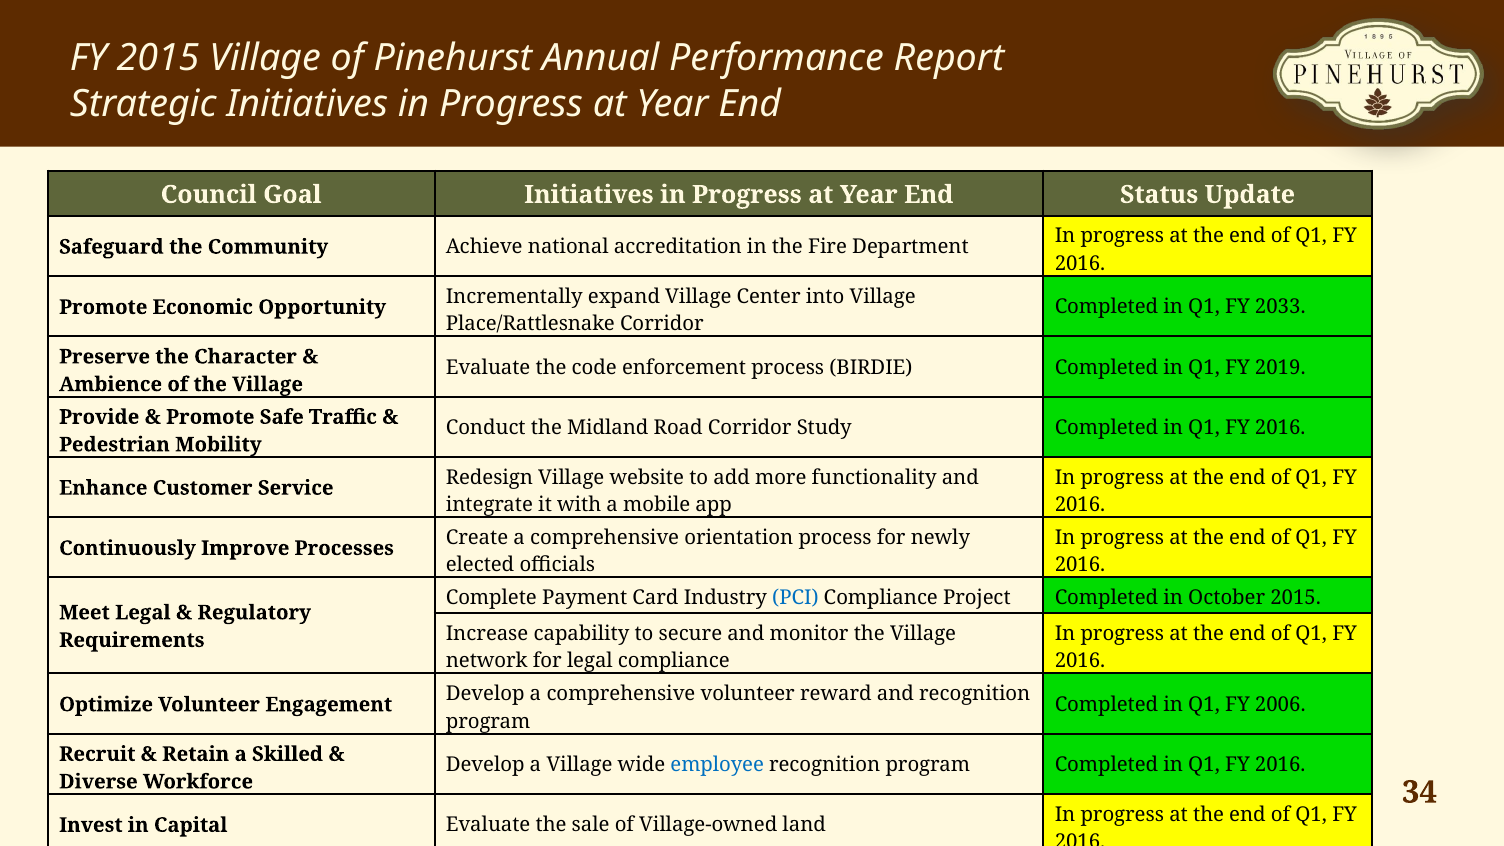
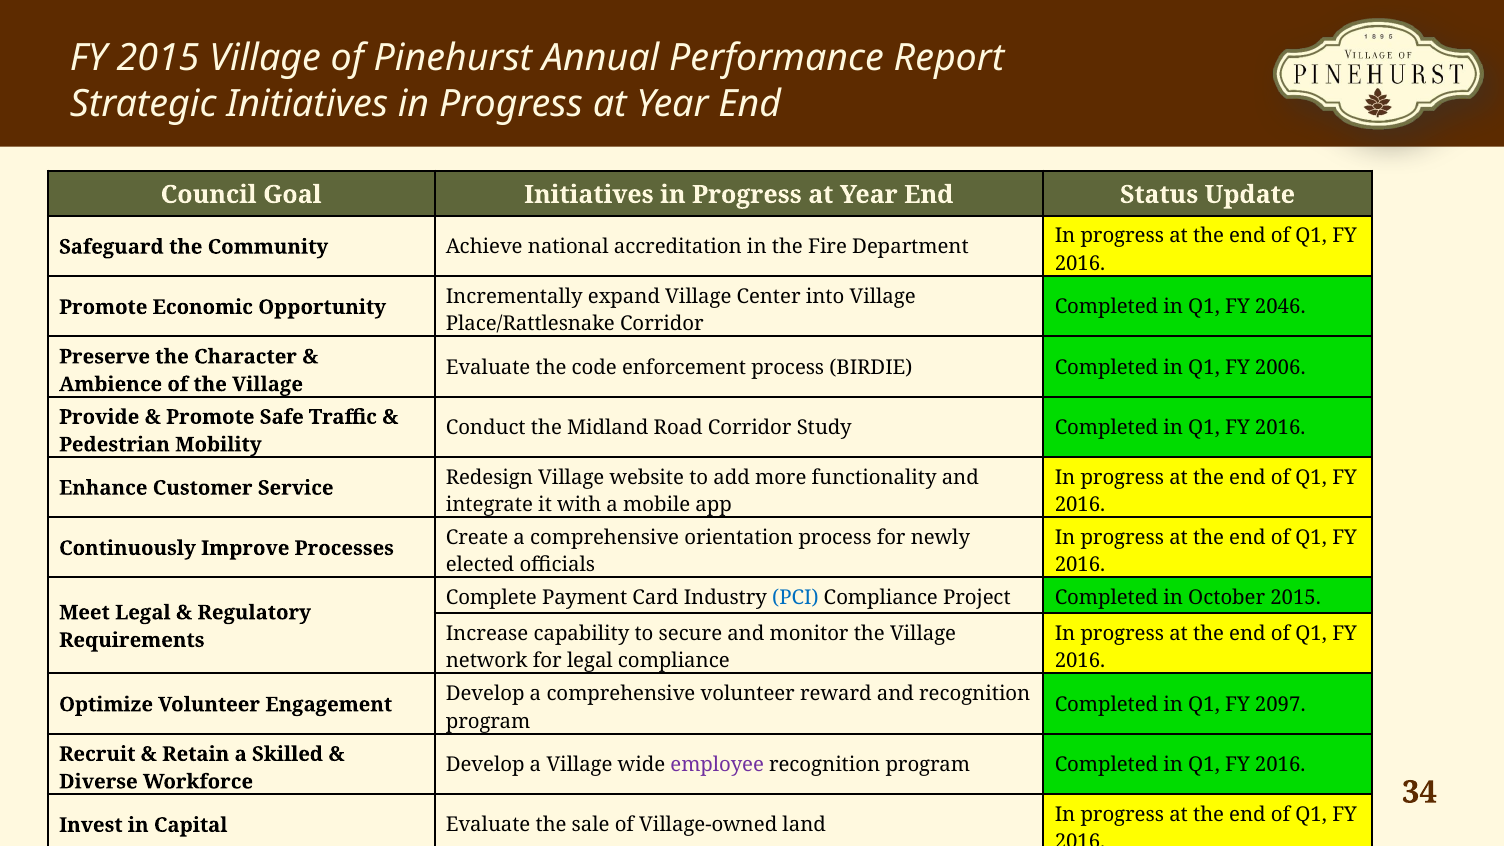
2033: 2033 -> 2046
2019: 2019 -> 2006
2006: 2006 -> 2097
employee colour: blue -> purple
